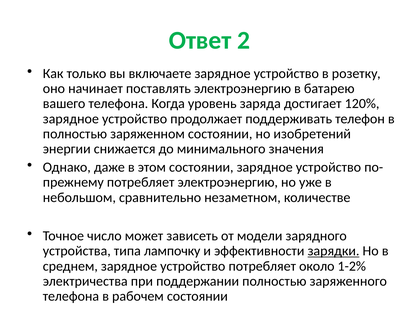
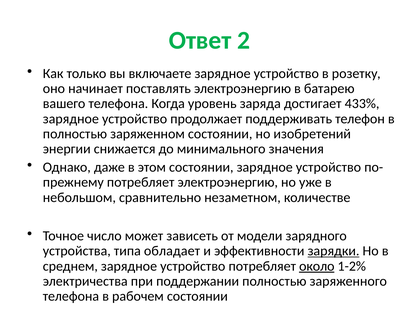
120%: 120% -> 433%
лампочку: лампочку -> обладает
около underline: none -> present
